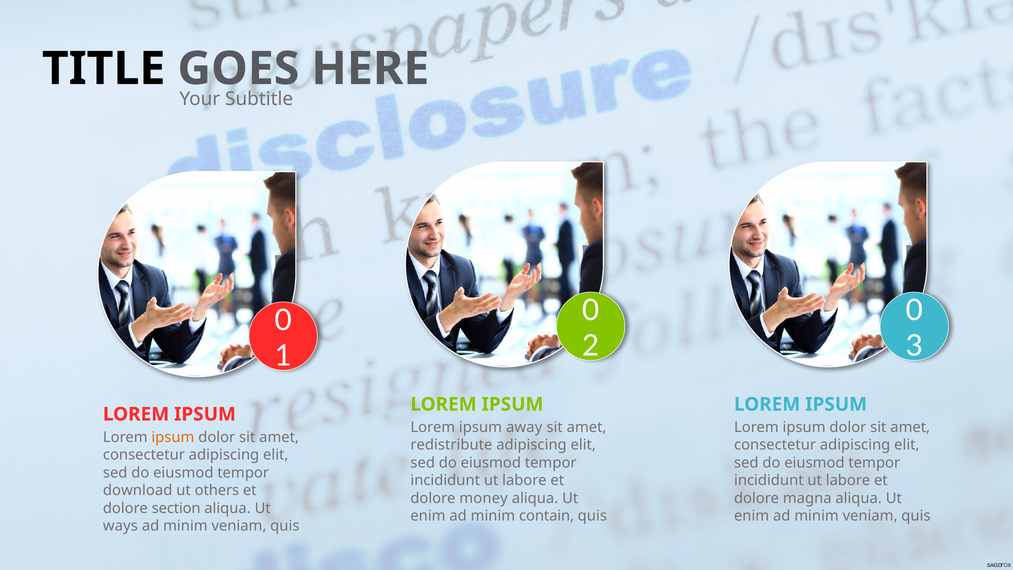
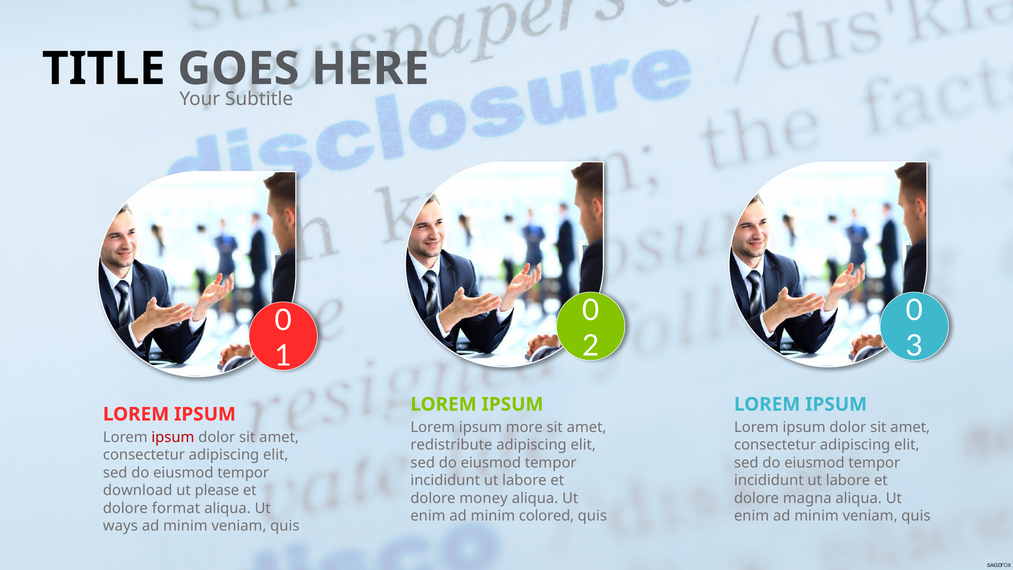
away: away -> more
ipsum at (173, 437) colour: orange -> red
others: others -> please
section: section -> format
contain: contain -> colored
